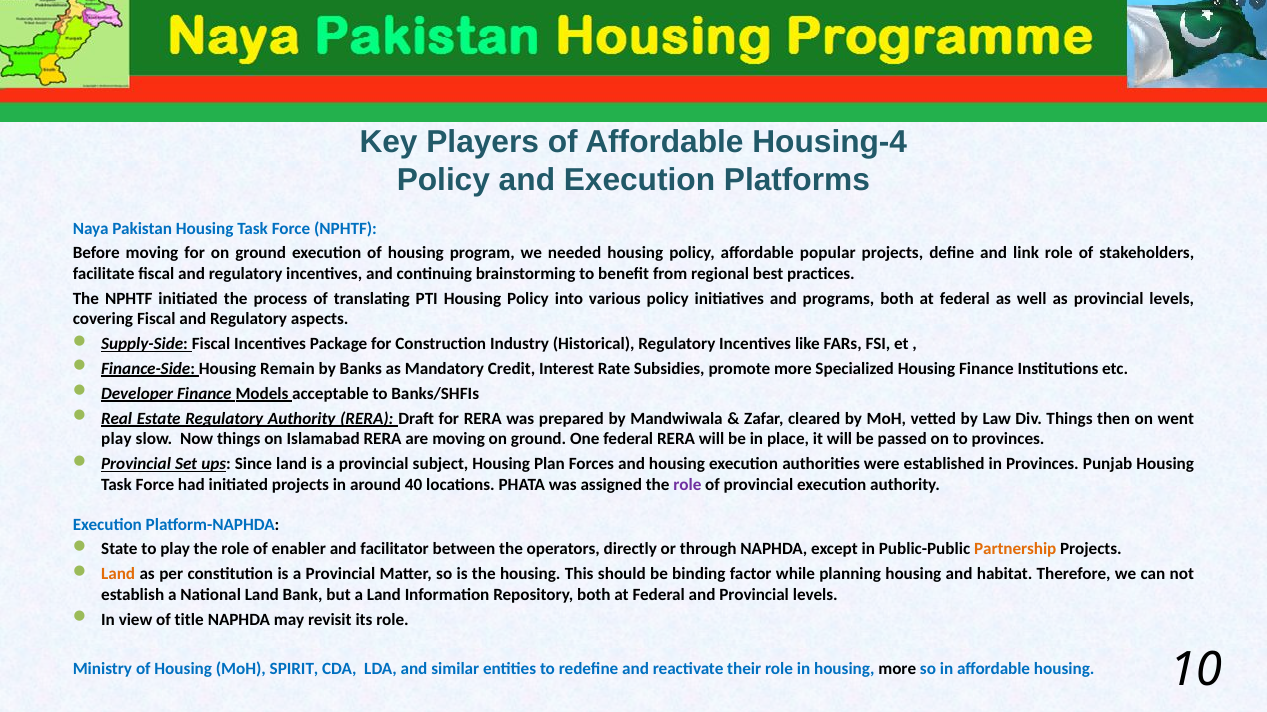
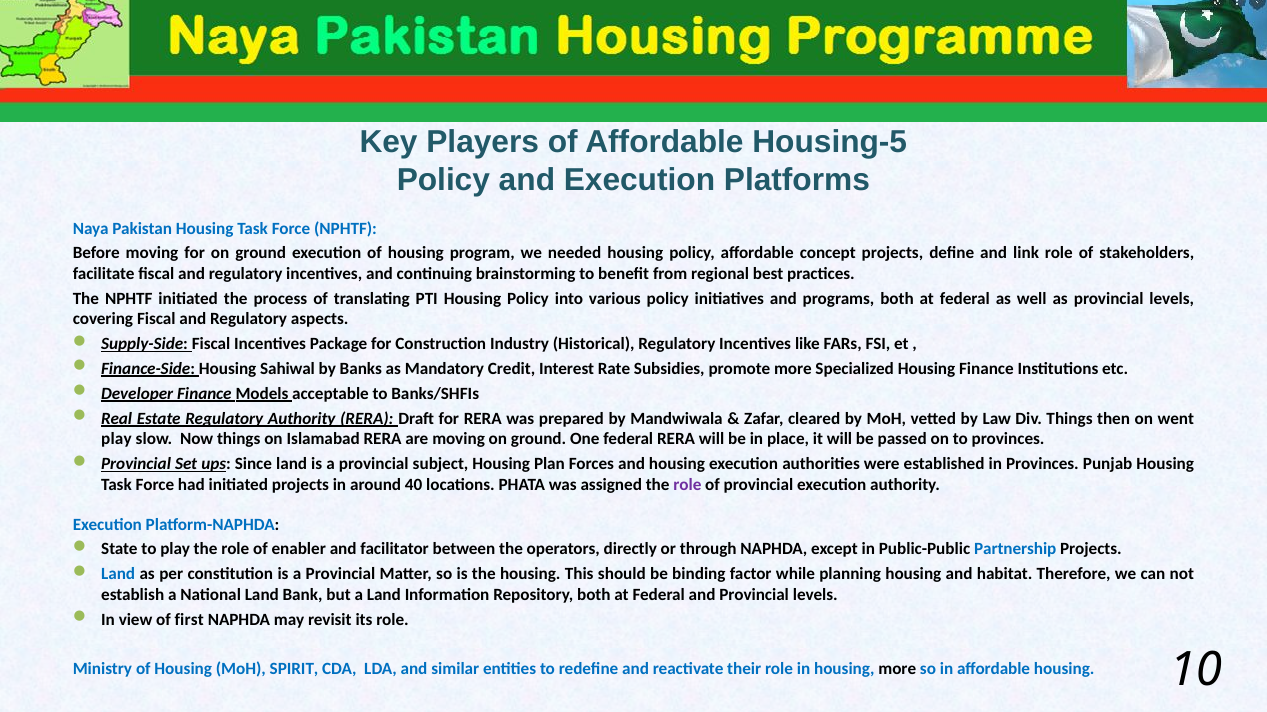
Housing-4: Housing-4 -> Housing-5
popular: popular -> concept
Remain: Remain -> Sahiwal
Partnership colour: orange -> blue
Land at (118, 575) colour: orange -> blue
title: title -> first
